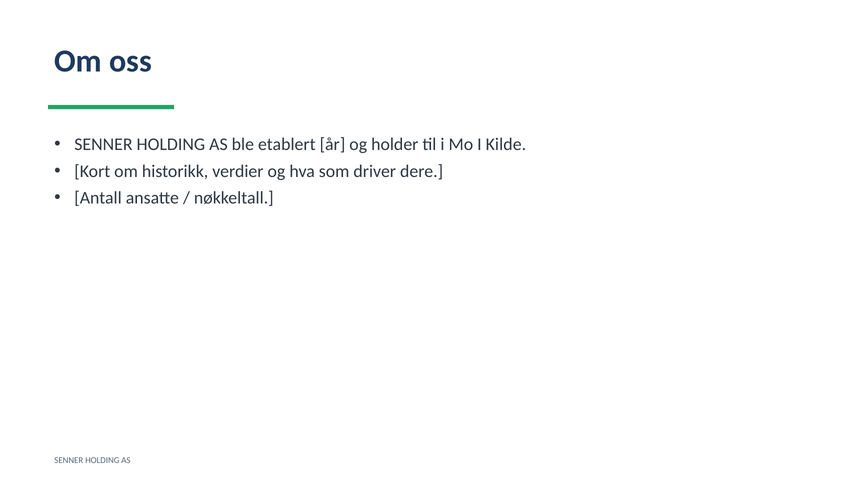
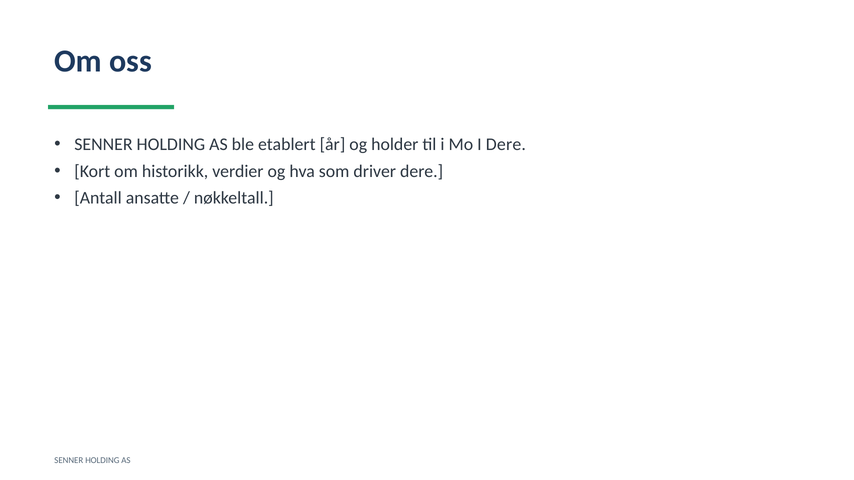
I Kilde: Kilde -> Dere
